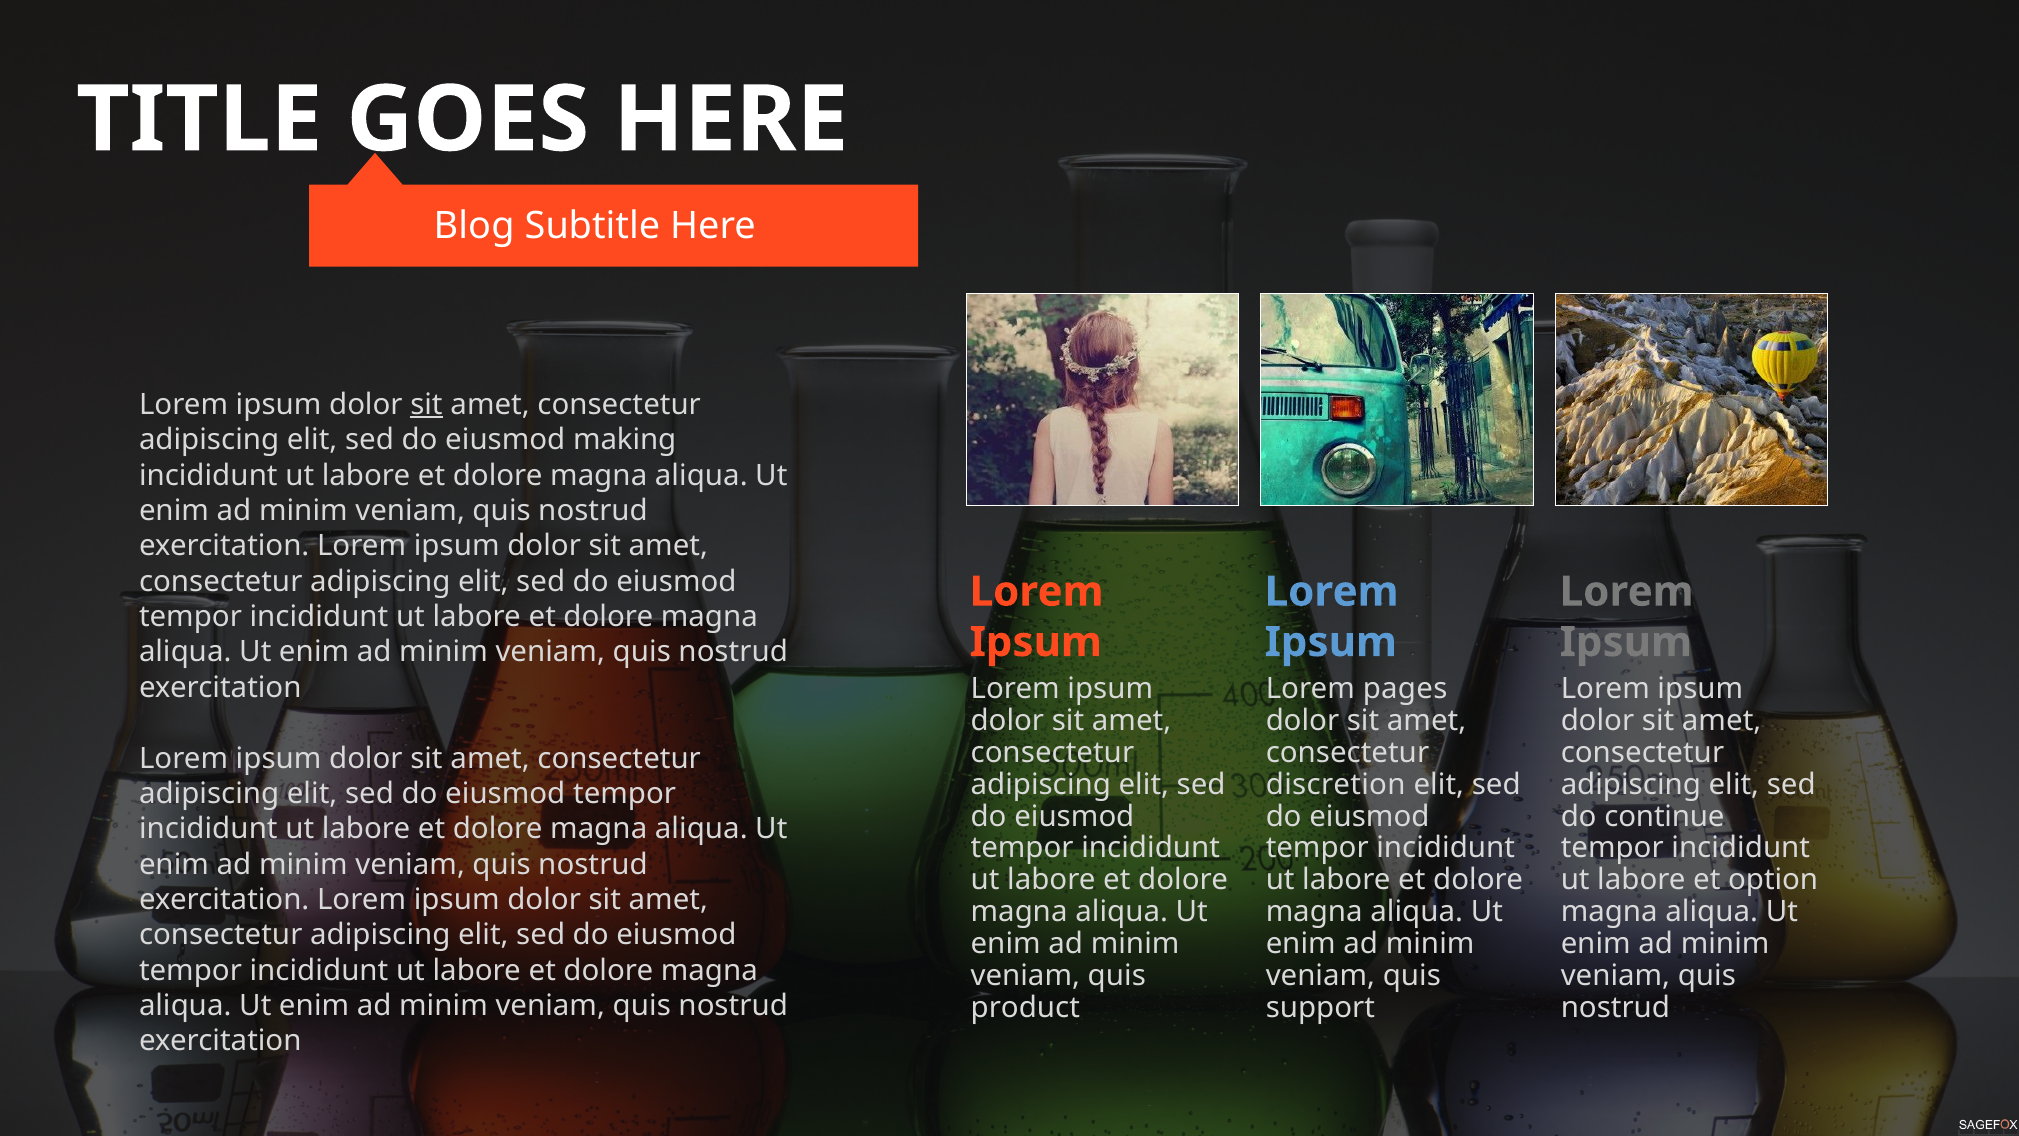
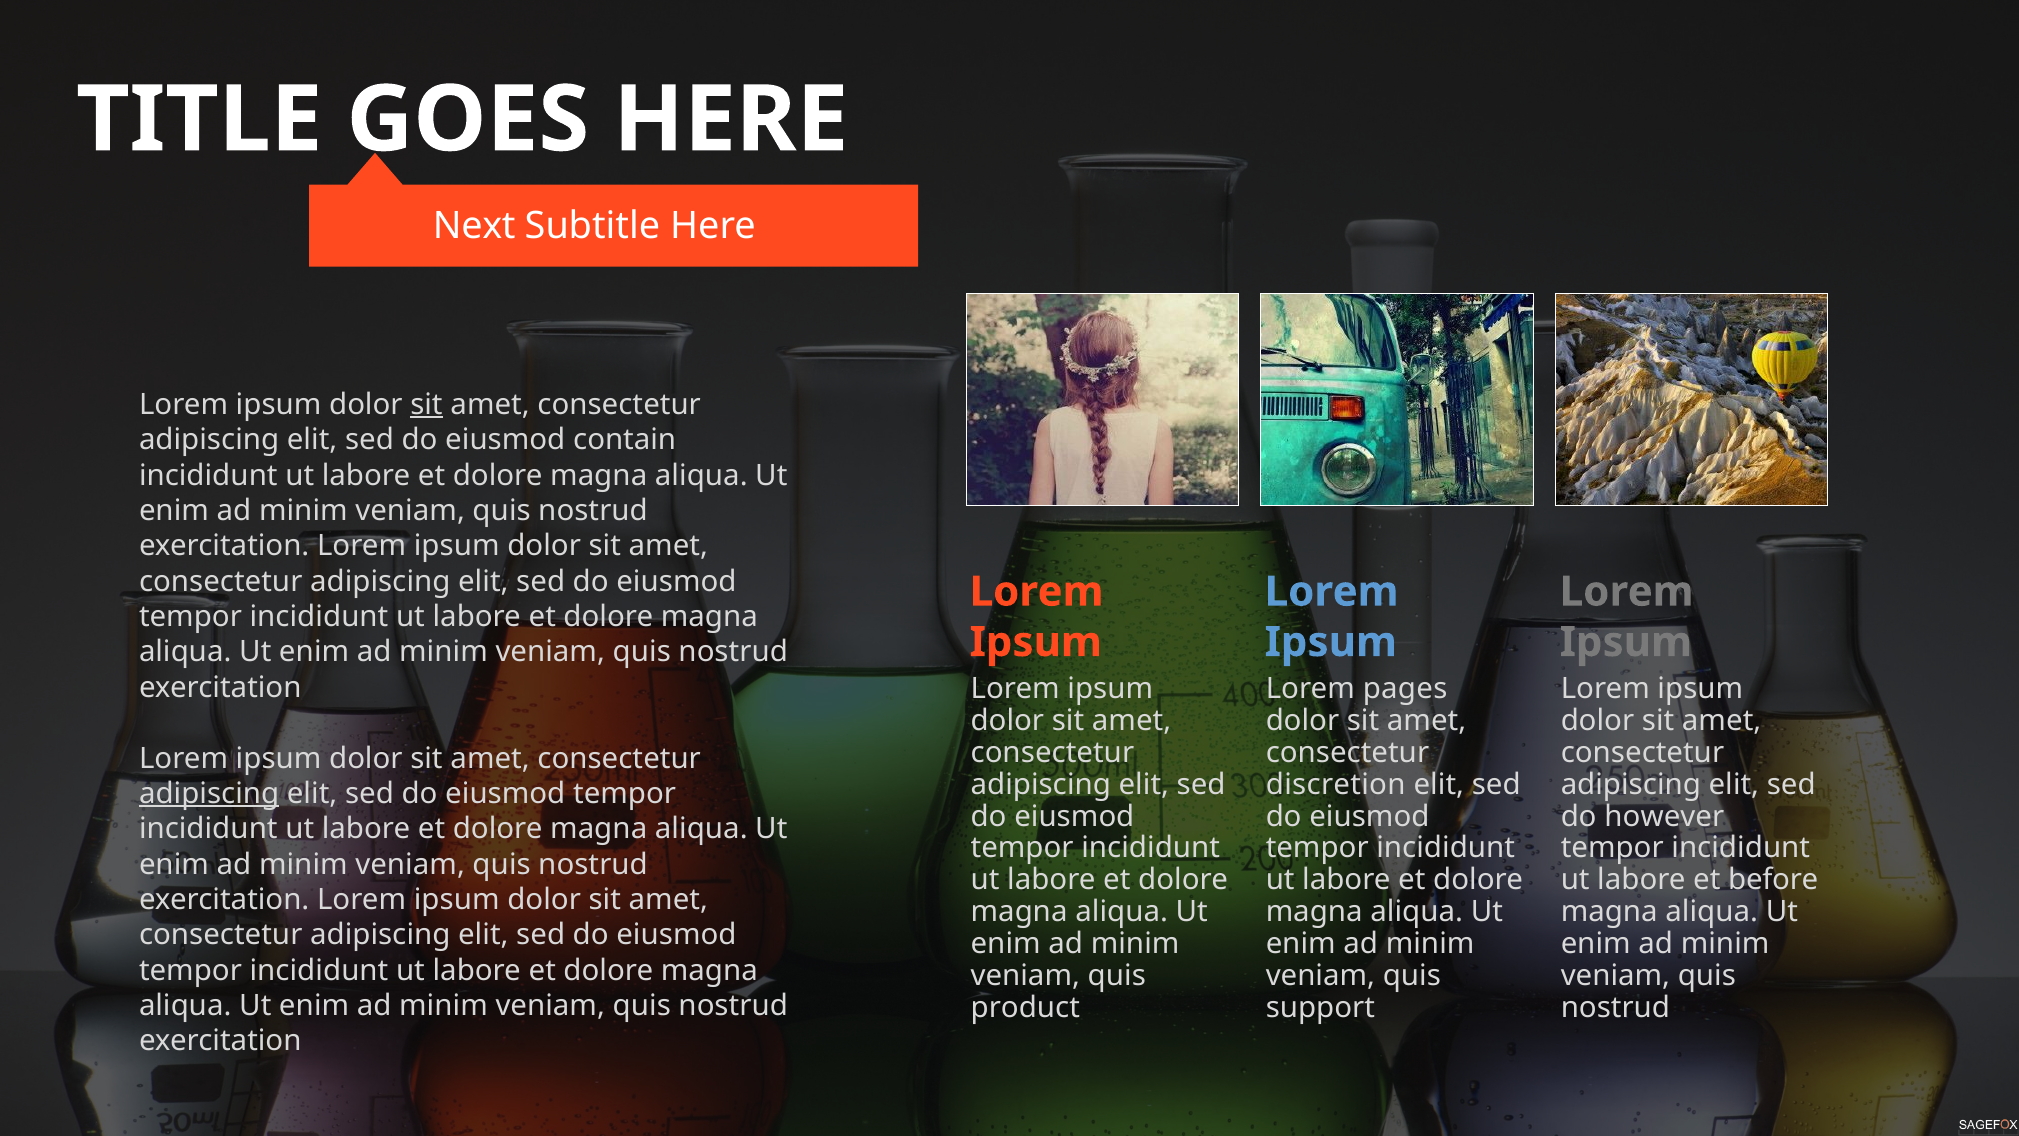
Blog: Blog -> Next
making: making -> contain
adipiscing at (209, 793) underline: none -> present
continue: continue -> however
option: option -> before
